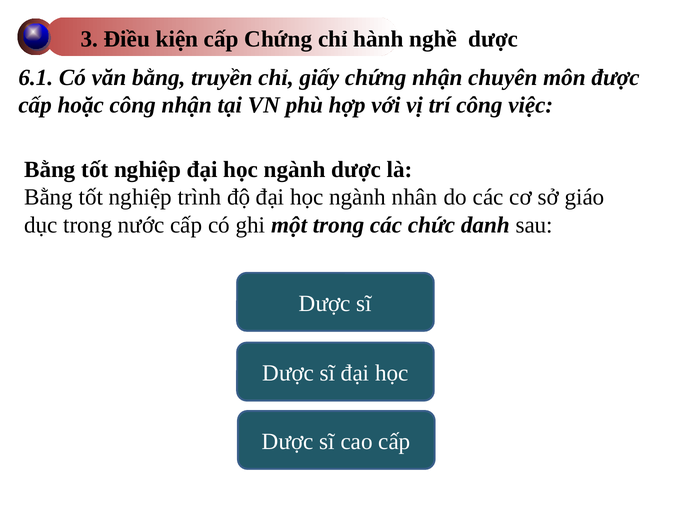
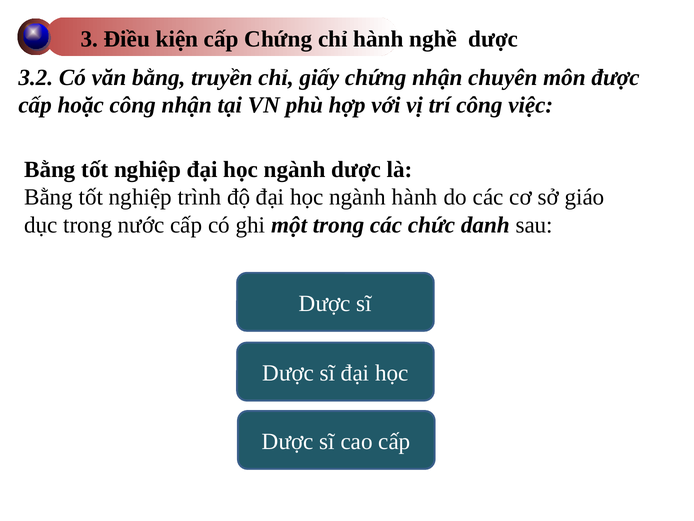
6.1: 6.1 -> 3.2
ngành nhân: nhân -> hành
